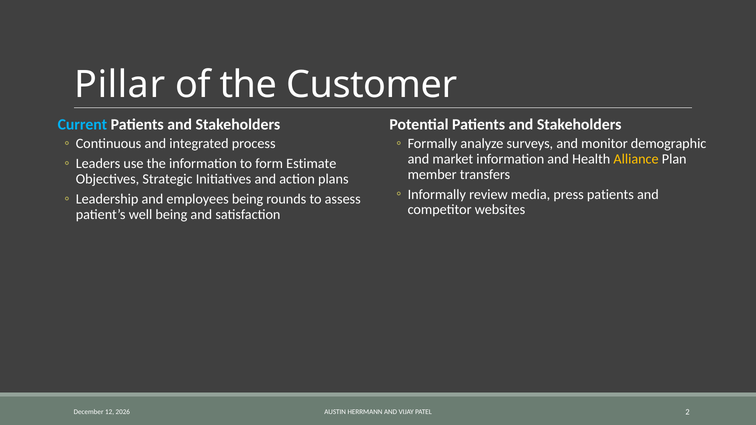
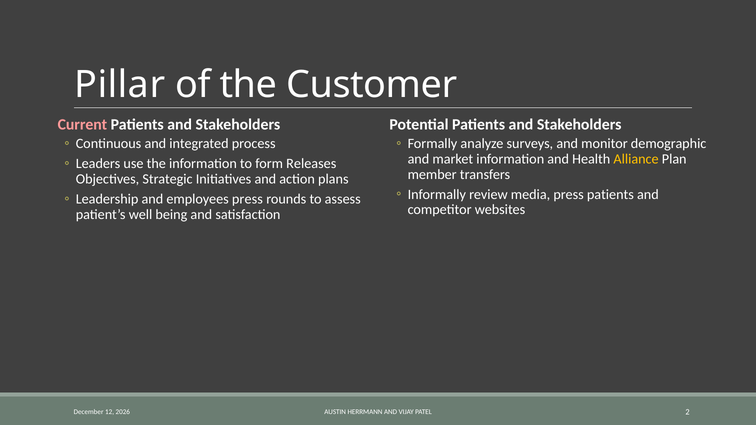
Current colour: light blue -> pink
Estimate: Estimate -> Releases
employees being: being -> press
